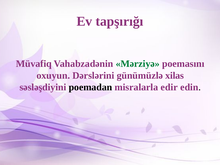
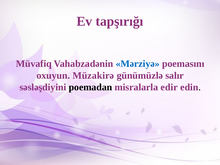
Mərziyə colour: green -> blue
Dərslərini: Dərslərini -> Müzakirə
xilas: xilas -> salır
